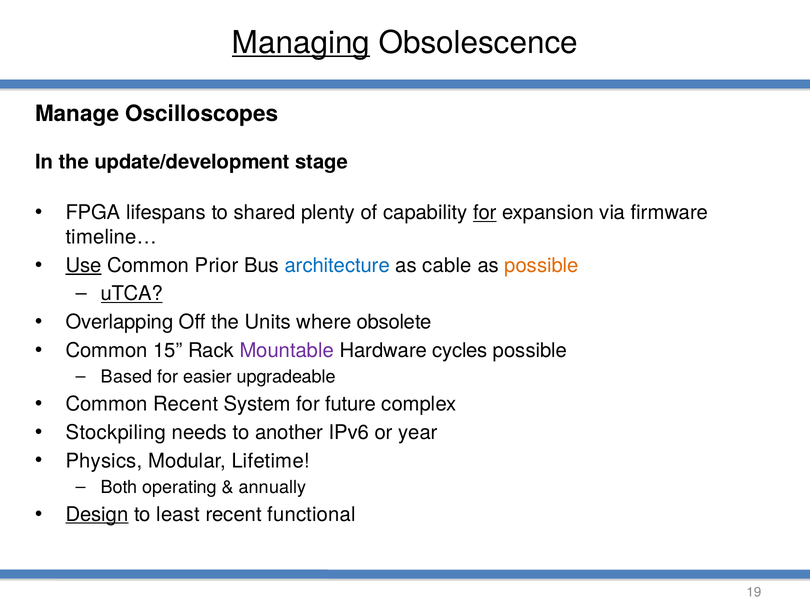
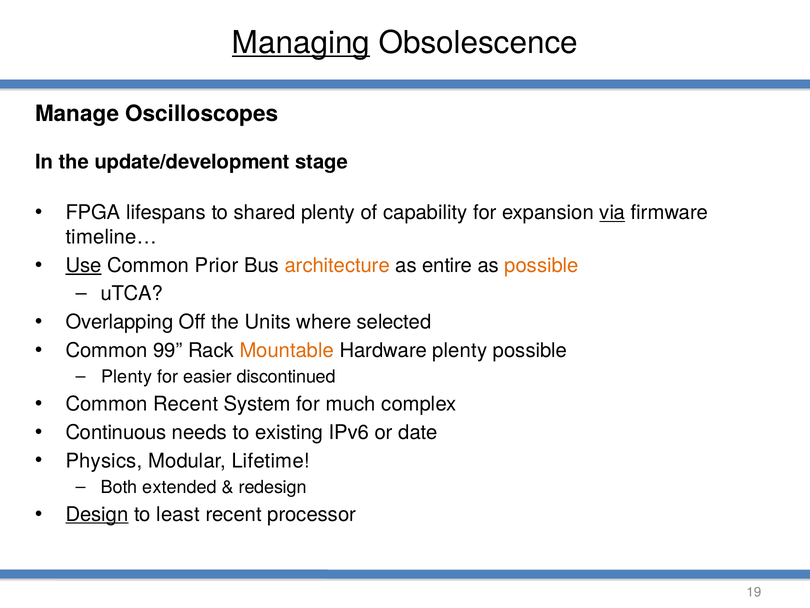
for at (485, 213) underline: present -> none
via underline: none -> present
architecture colour: blue -> orange
cable: cable -> entire
uTCA underline: present -> none
obsolete: obsolete -> selected
15: 15 -> 99
Mountable colour: purple -> orange
Hardware cycles: cycles -> plenty
Based at (127, 377): Based -> Plenty
upgradeable: upgradeable -> discontinued
future: future -> much
Stockpiling: Stockpiling -> Continuous
another: another -> existing
year: year -> date
operating: operating -> extended
annually: annually -> redesign
functional: functional -> processor
